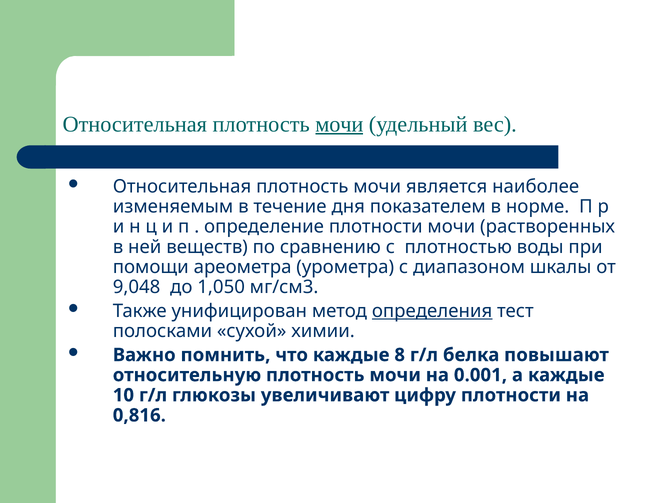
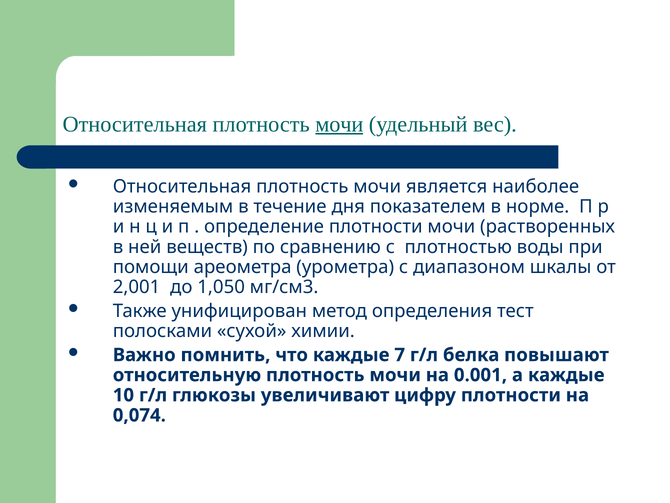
9,048: 9,048 -> 2,001
определения underline: present -> none
8: 8 -> 7
0,816: 0,816 -> 0,074
